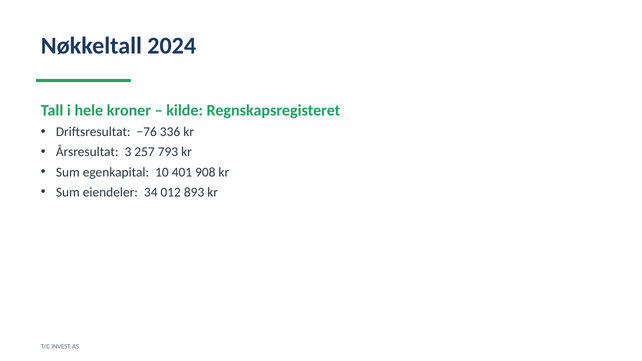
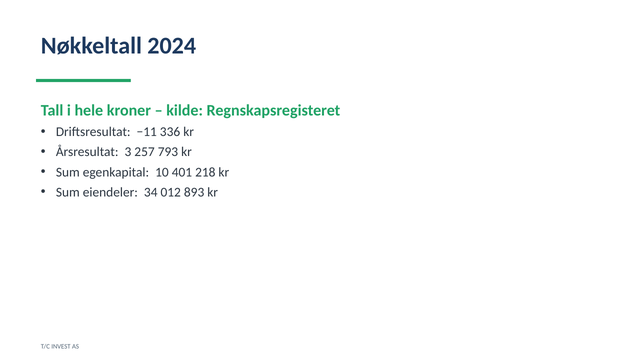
−76: −76 -> −11
908: 908 -> 218
